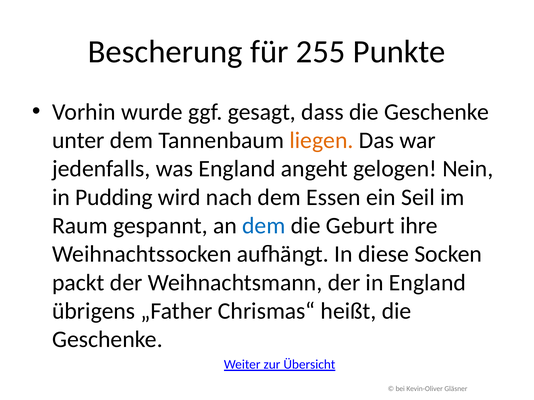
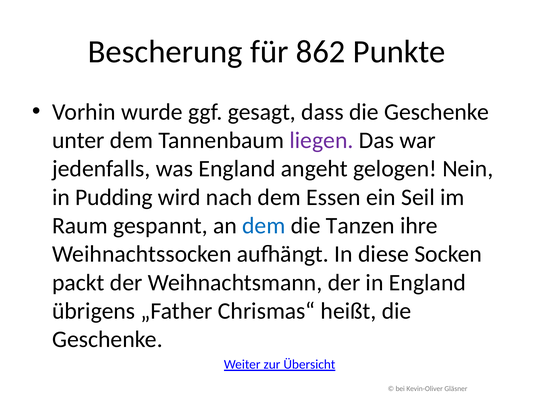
255: 255 -> 862
liegen colour: orange -> purple
Geburt: Geburt -> Tanzen
